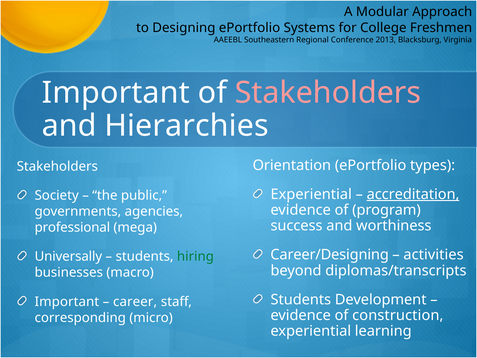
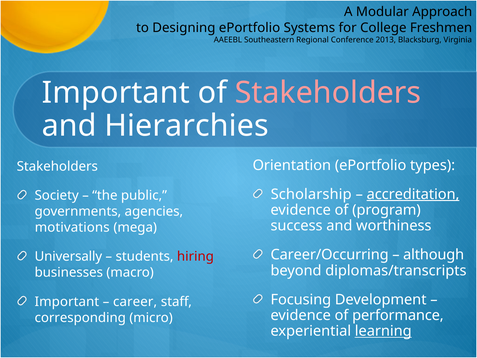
Experiential at (311, 194): Experiential -> Scholarship
professional: professional -> motivations
Career/Designing: Career/Designing -> Career/Occurring
activities: activities -> although
hiring colour: green -> red
Students at (301, 299): Students -> Focusing
construction: construction -> performance
learning underline: none -> present
